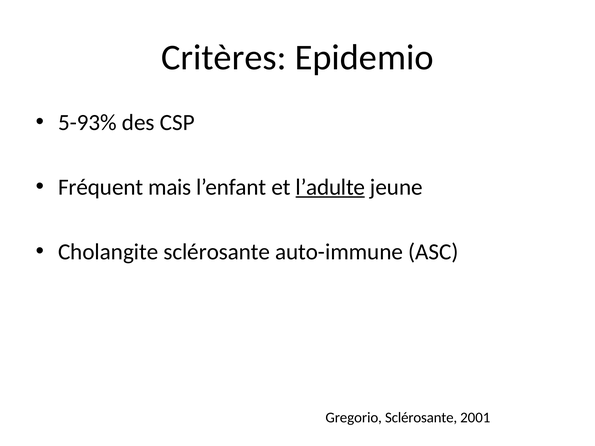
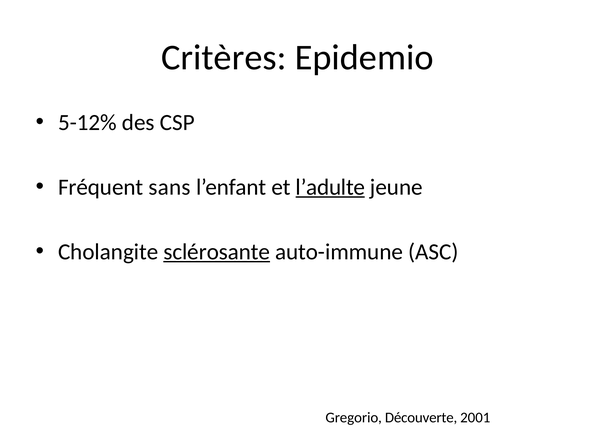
5-93%: 5-93% -> 5-12%
mais: mais -> sans
sclérosante at (217, 252) underline: none -> present
Gregorio Sclérosante: Sclérosante -> Découverte
